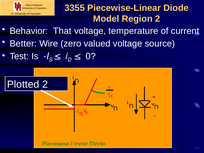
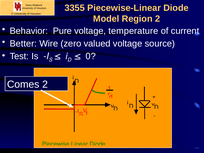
That: That -> Pure
Plotted: Plotted -> Comes
